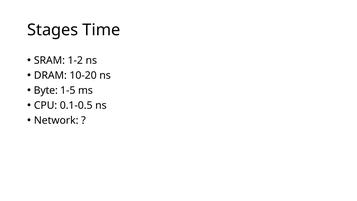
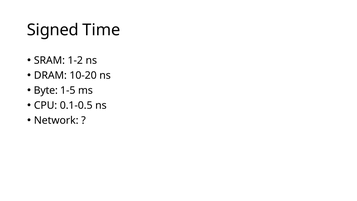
Stages: Stages -> Signed
